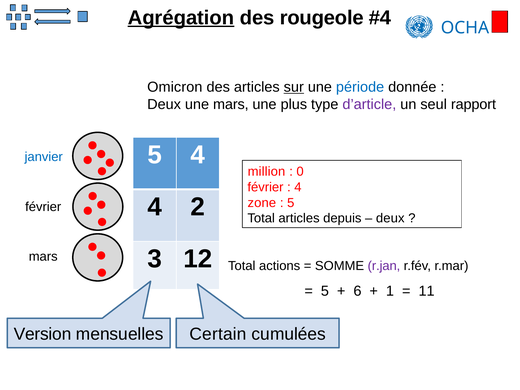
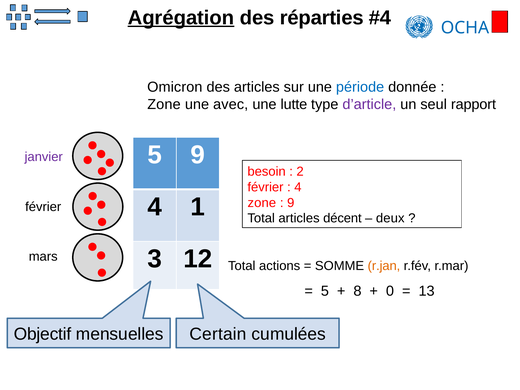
rougeole: rougeole -> réparties
sur underline: present -> none
Deux at (164, 104): Deux -> Zone
une mars: mars -> avec
plus: plus -> lutte
5 4: 4 -> 9
janvier colour: blue -> purple
million: million -> besoin
0: 0 -> 2
2: 2 -> 1
5 at (291, 203): 5 -> 9
depuis: depuis -> décent
r.jan colour: purple -> orange
6: 6 -> 8
1: 1 -> 0
11: 11 -> 13
Version: Version -> Objectif
